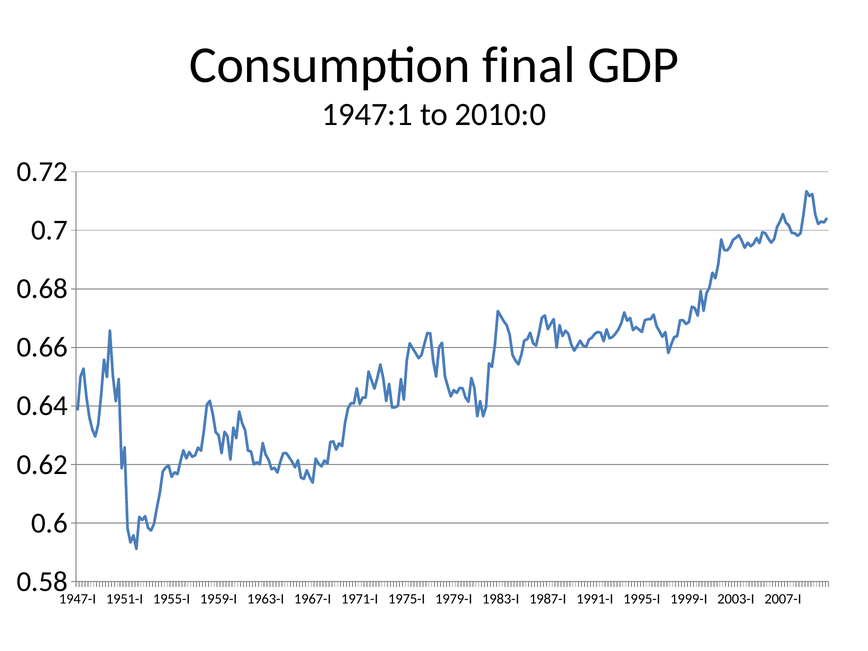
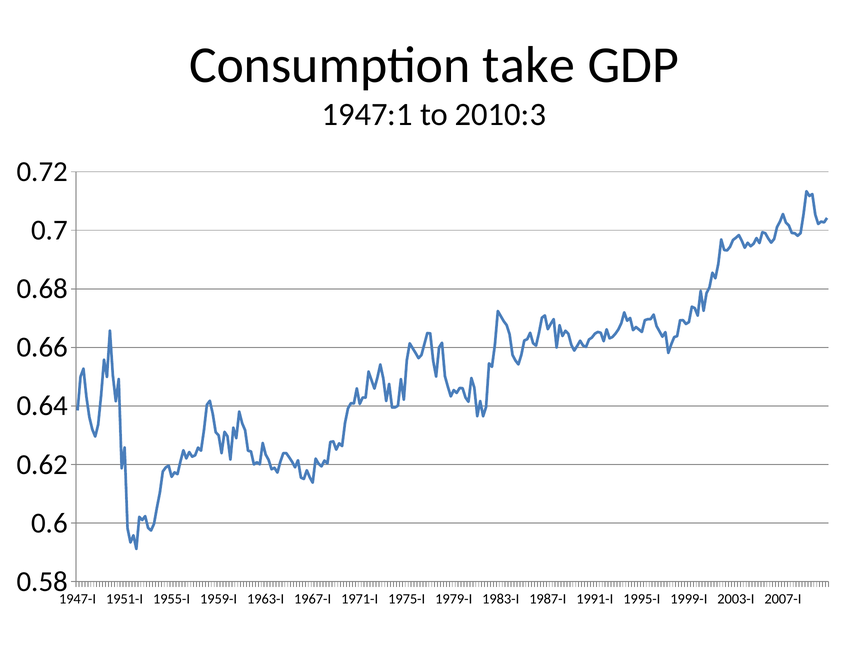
final: final -> take
2010:0: 2010:0 -> 2010:3
